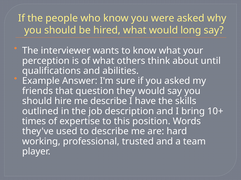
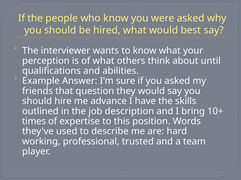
long: long -> best
me describe: describe -> advance
